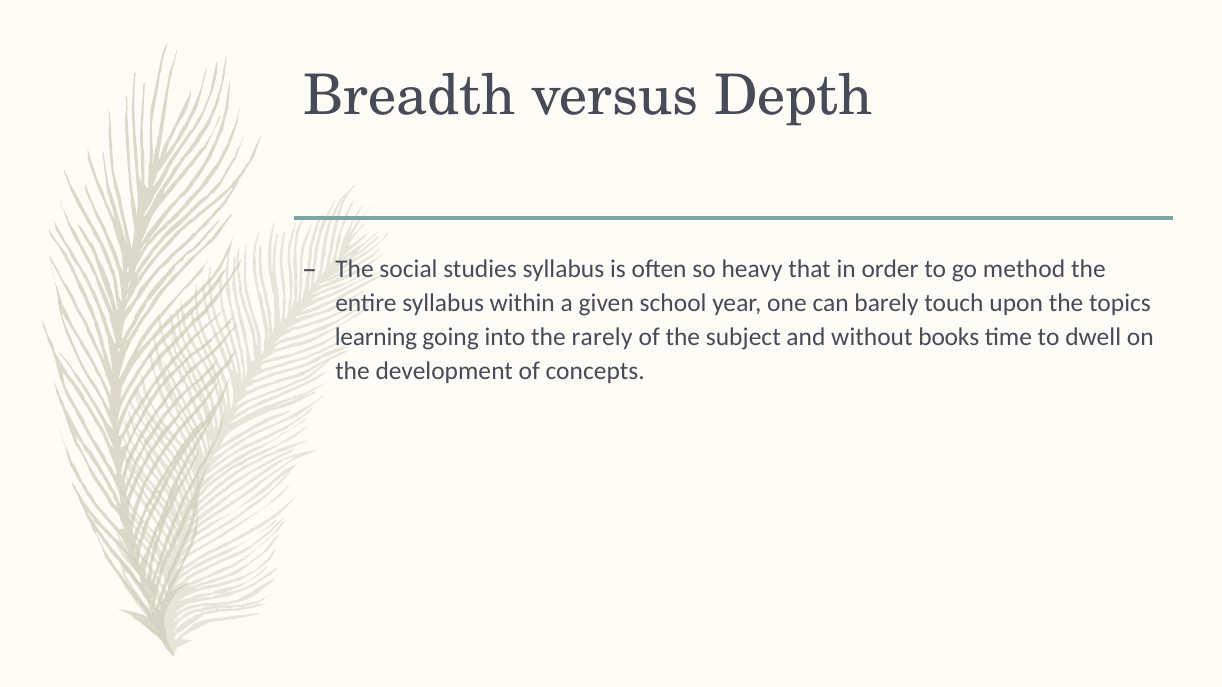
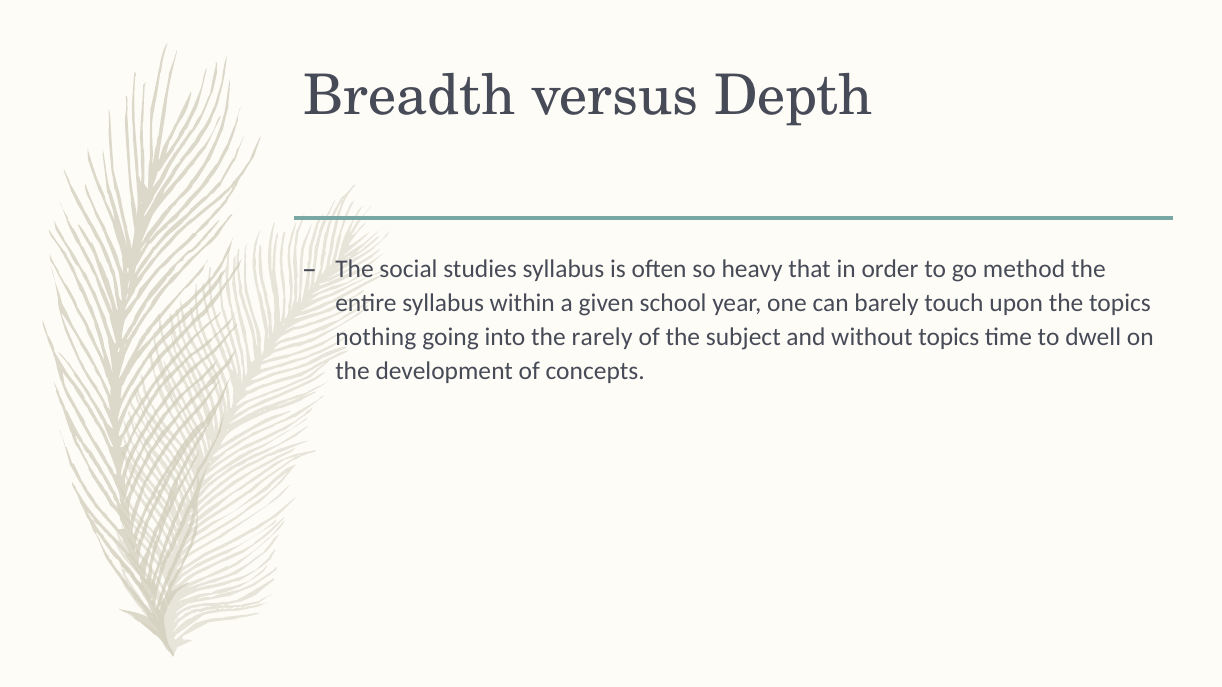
learning: learning -> nothing
without books: books -> topics
